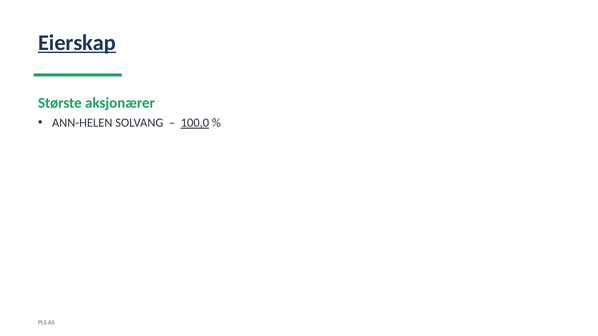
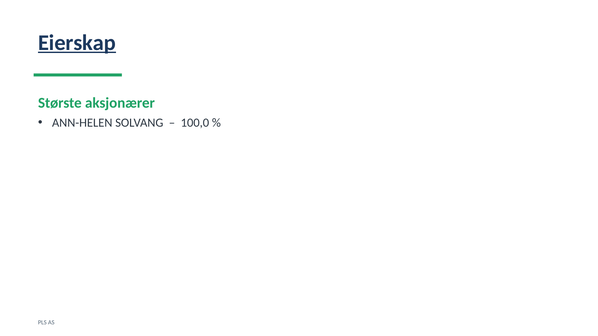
100,0 underline: present -> none
